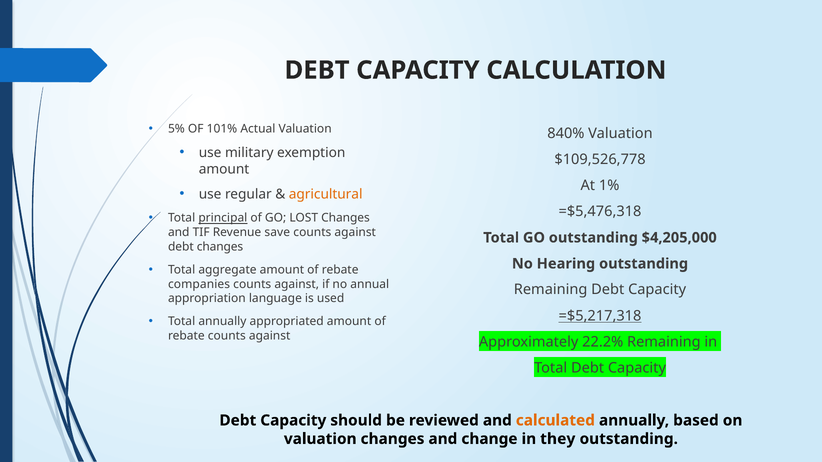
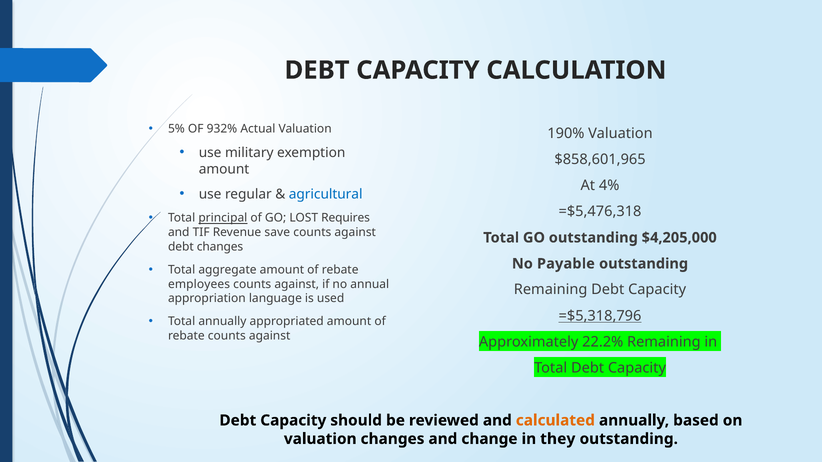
101%: 101% -> 932%
840%: 840% -> 190%
$109,526,778: $109,526,778 -> $858,601,965
1%: 1% -> 4%
agricultural colour: orange -> blue
LOST Changes: Changes -> Requires
Hearing: Hearing -> Payable
companies: companies -> employees
=$5,217,318: =$5,217,318 -> =$5,318,796
